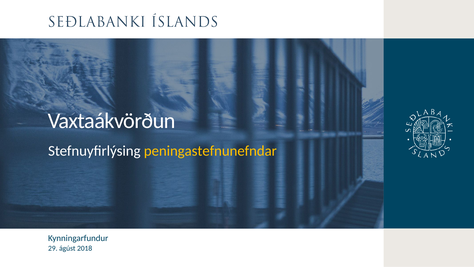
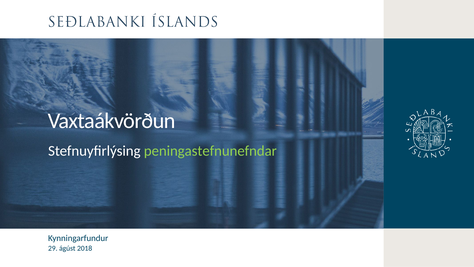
peningastefnunefndar colour: yellow -> light green
